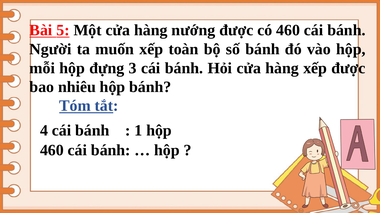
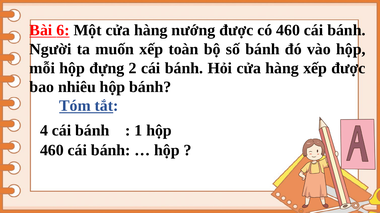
5: 5 -> 6
3: 3 -> 2
